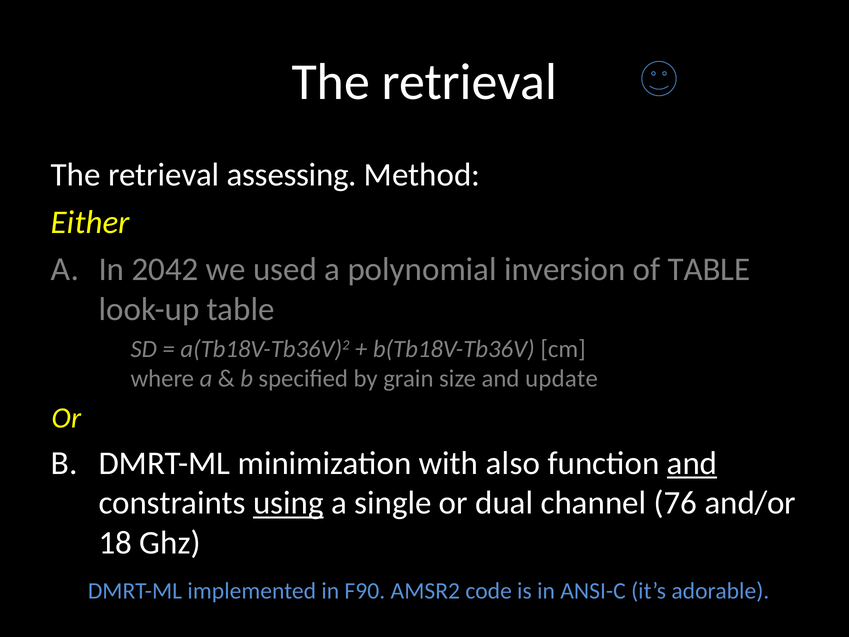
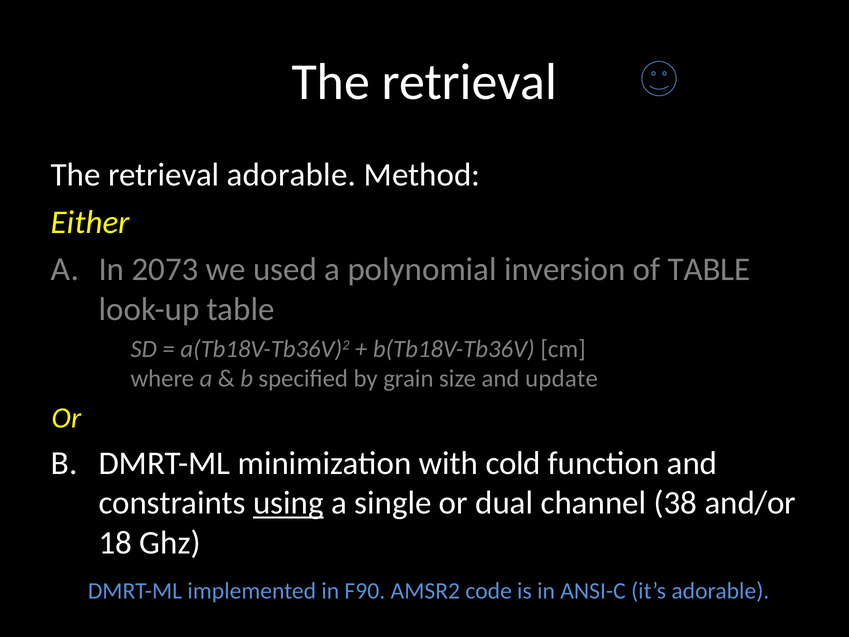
retrieval assessing: assessing -> adorable
2042: 2042 -> 2073
also: also -> cold
and at (692, 463) underline: present -> none
76: 76 -> 38
